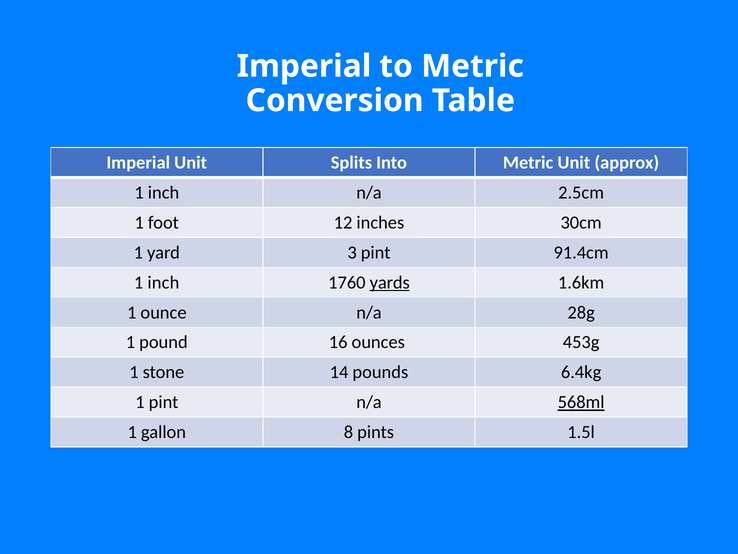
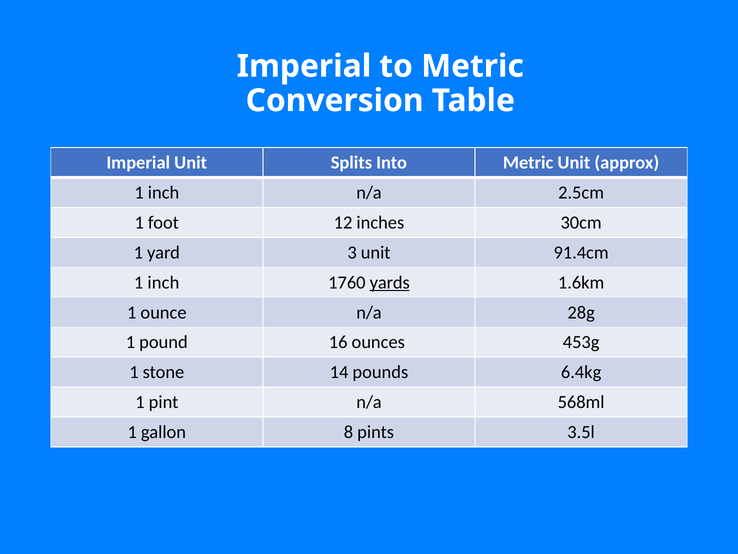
3 pint: pint -> unit
568ml underline: present -> none
1.5l: 1.5l -> 3.5l
